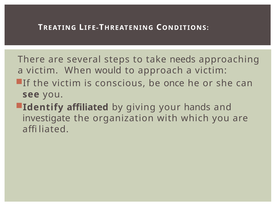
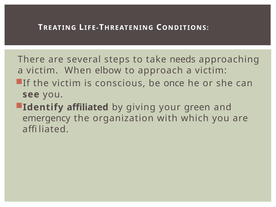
would: would -> elbow
hands: hands -> green
investigate: investigate -> emergency
